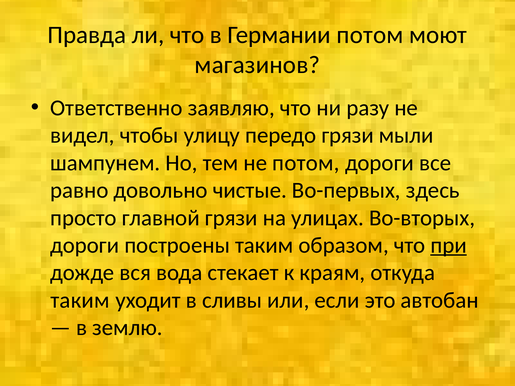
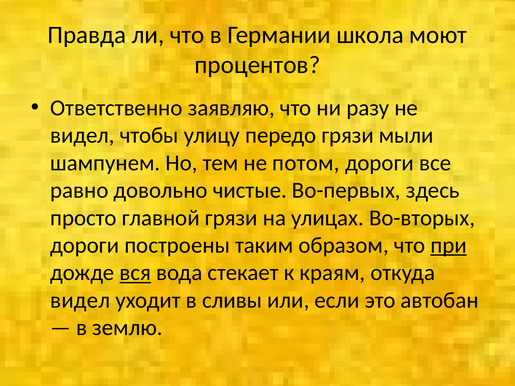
Германии потом: потом -> школа
магазинов: магазинов -> процентов
вся underline: none -> present
таким at (80, 300): таким -> видел
